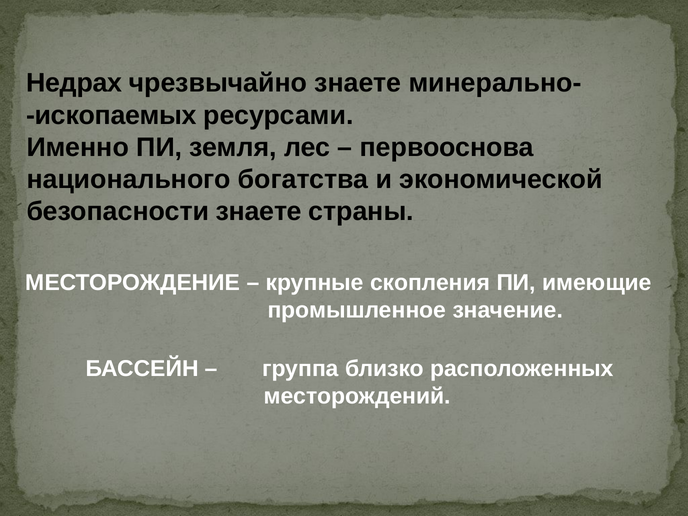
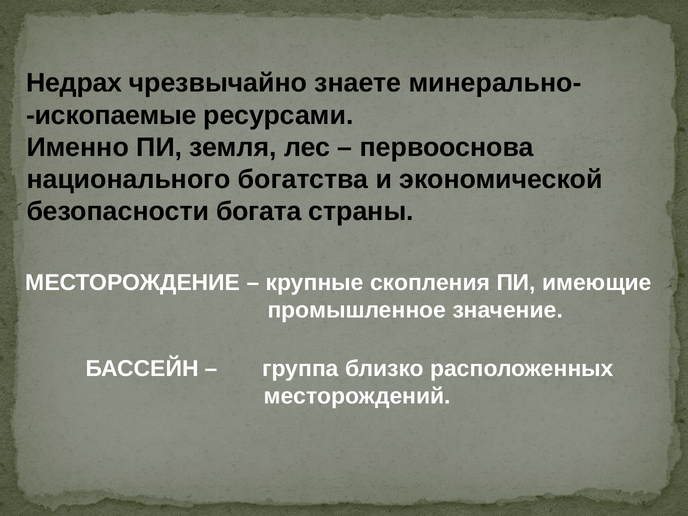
ископаемых: ископаемых -> ископаемые
безопасности знаете: знаете -> богата
